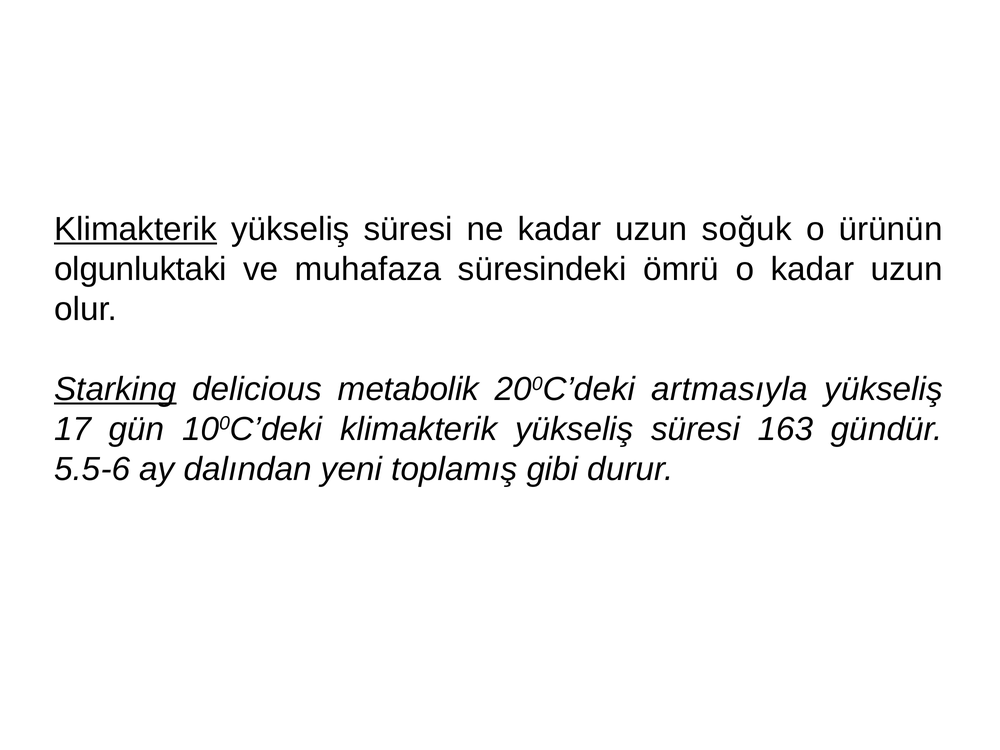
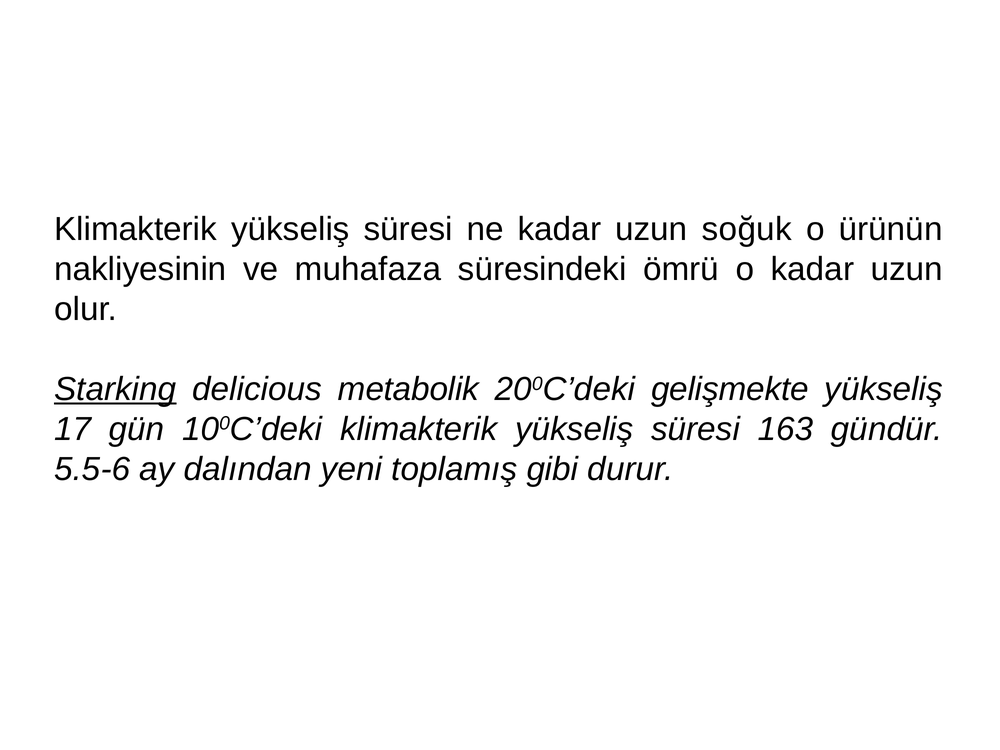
Klimakterik at (136, 229) underline: present -> none
olgunluktaki: olgunluktaki -> nakliyesinin
artmasıyla: artmasıyla -> gelişmekte
